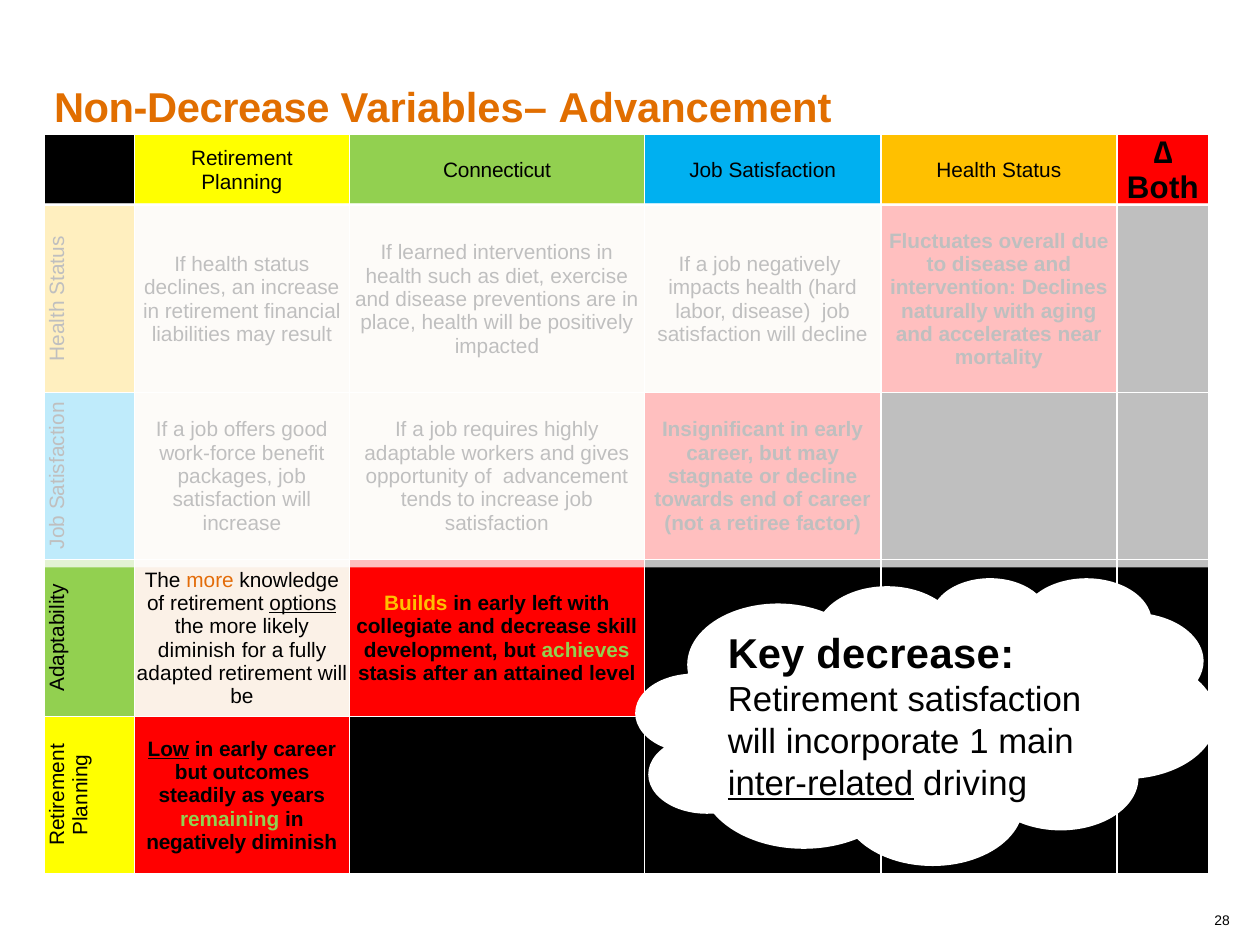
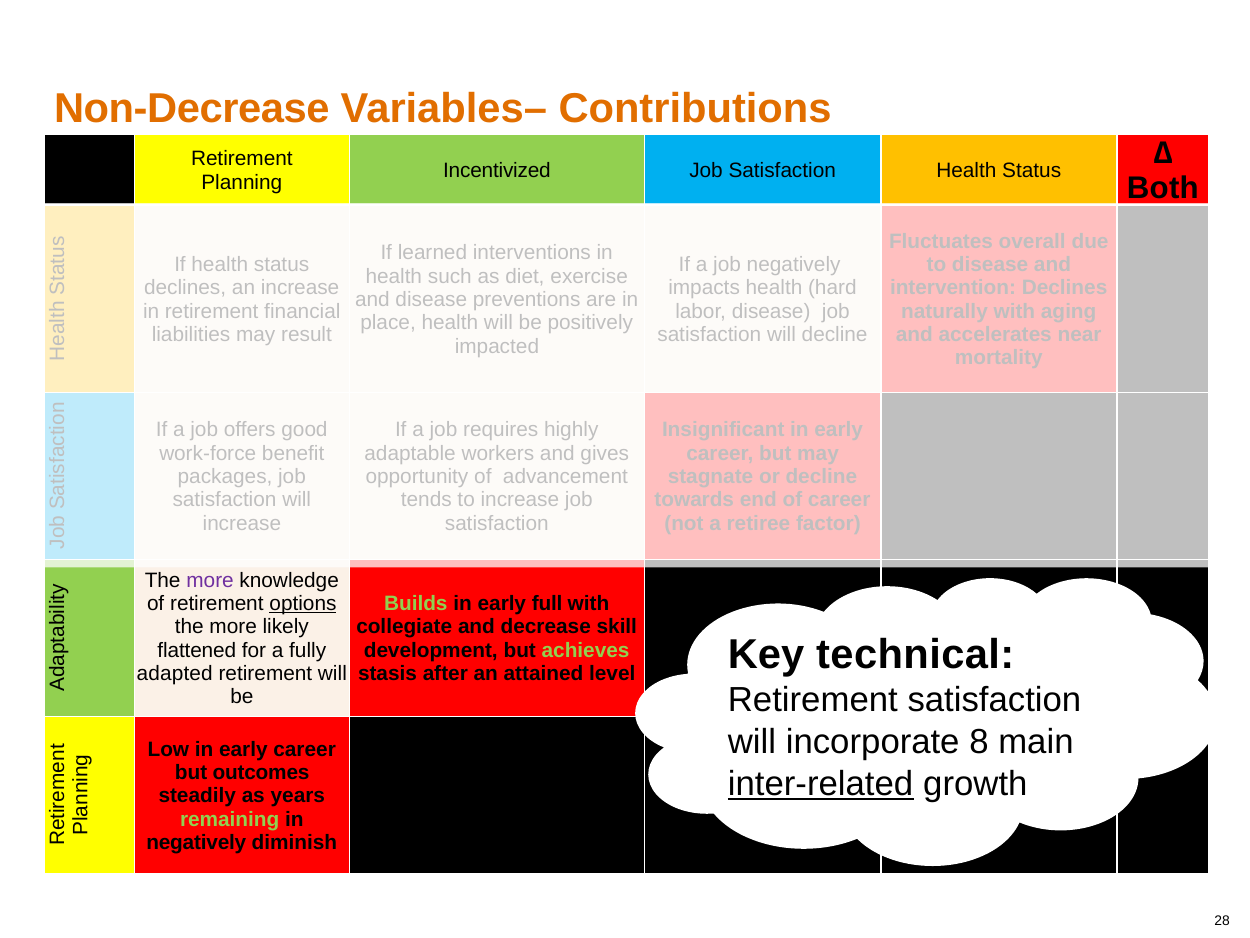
Variables– Advancement: Advancement -> Contributions
Connecticut: Connecticut -> Incentivized
more at (210, 580) colour: orange -> purple
Builds colour: yellow -> light green
left: left -> full
Key decrease: decrease -> technical
diminish at (197, 650): diminish -> flattened
1: 1 -> 8
Low underline: present -> none
driving: driving -> growth
